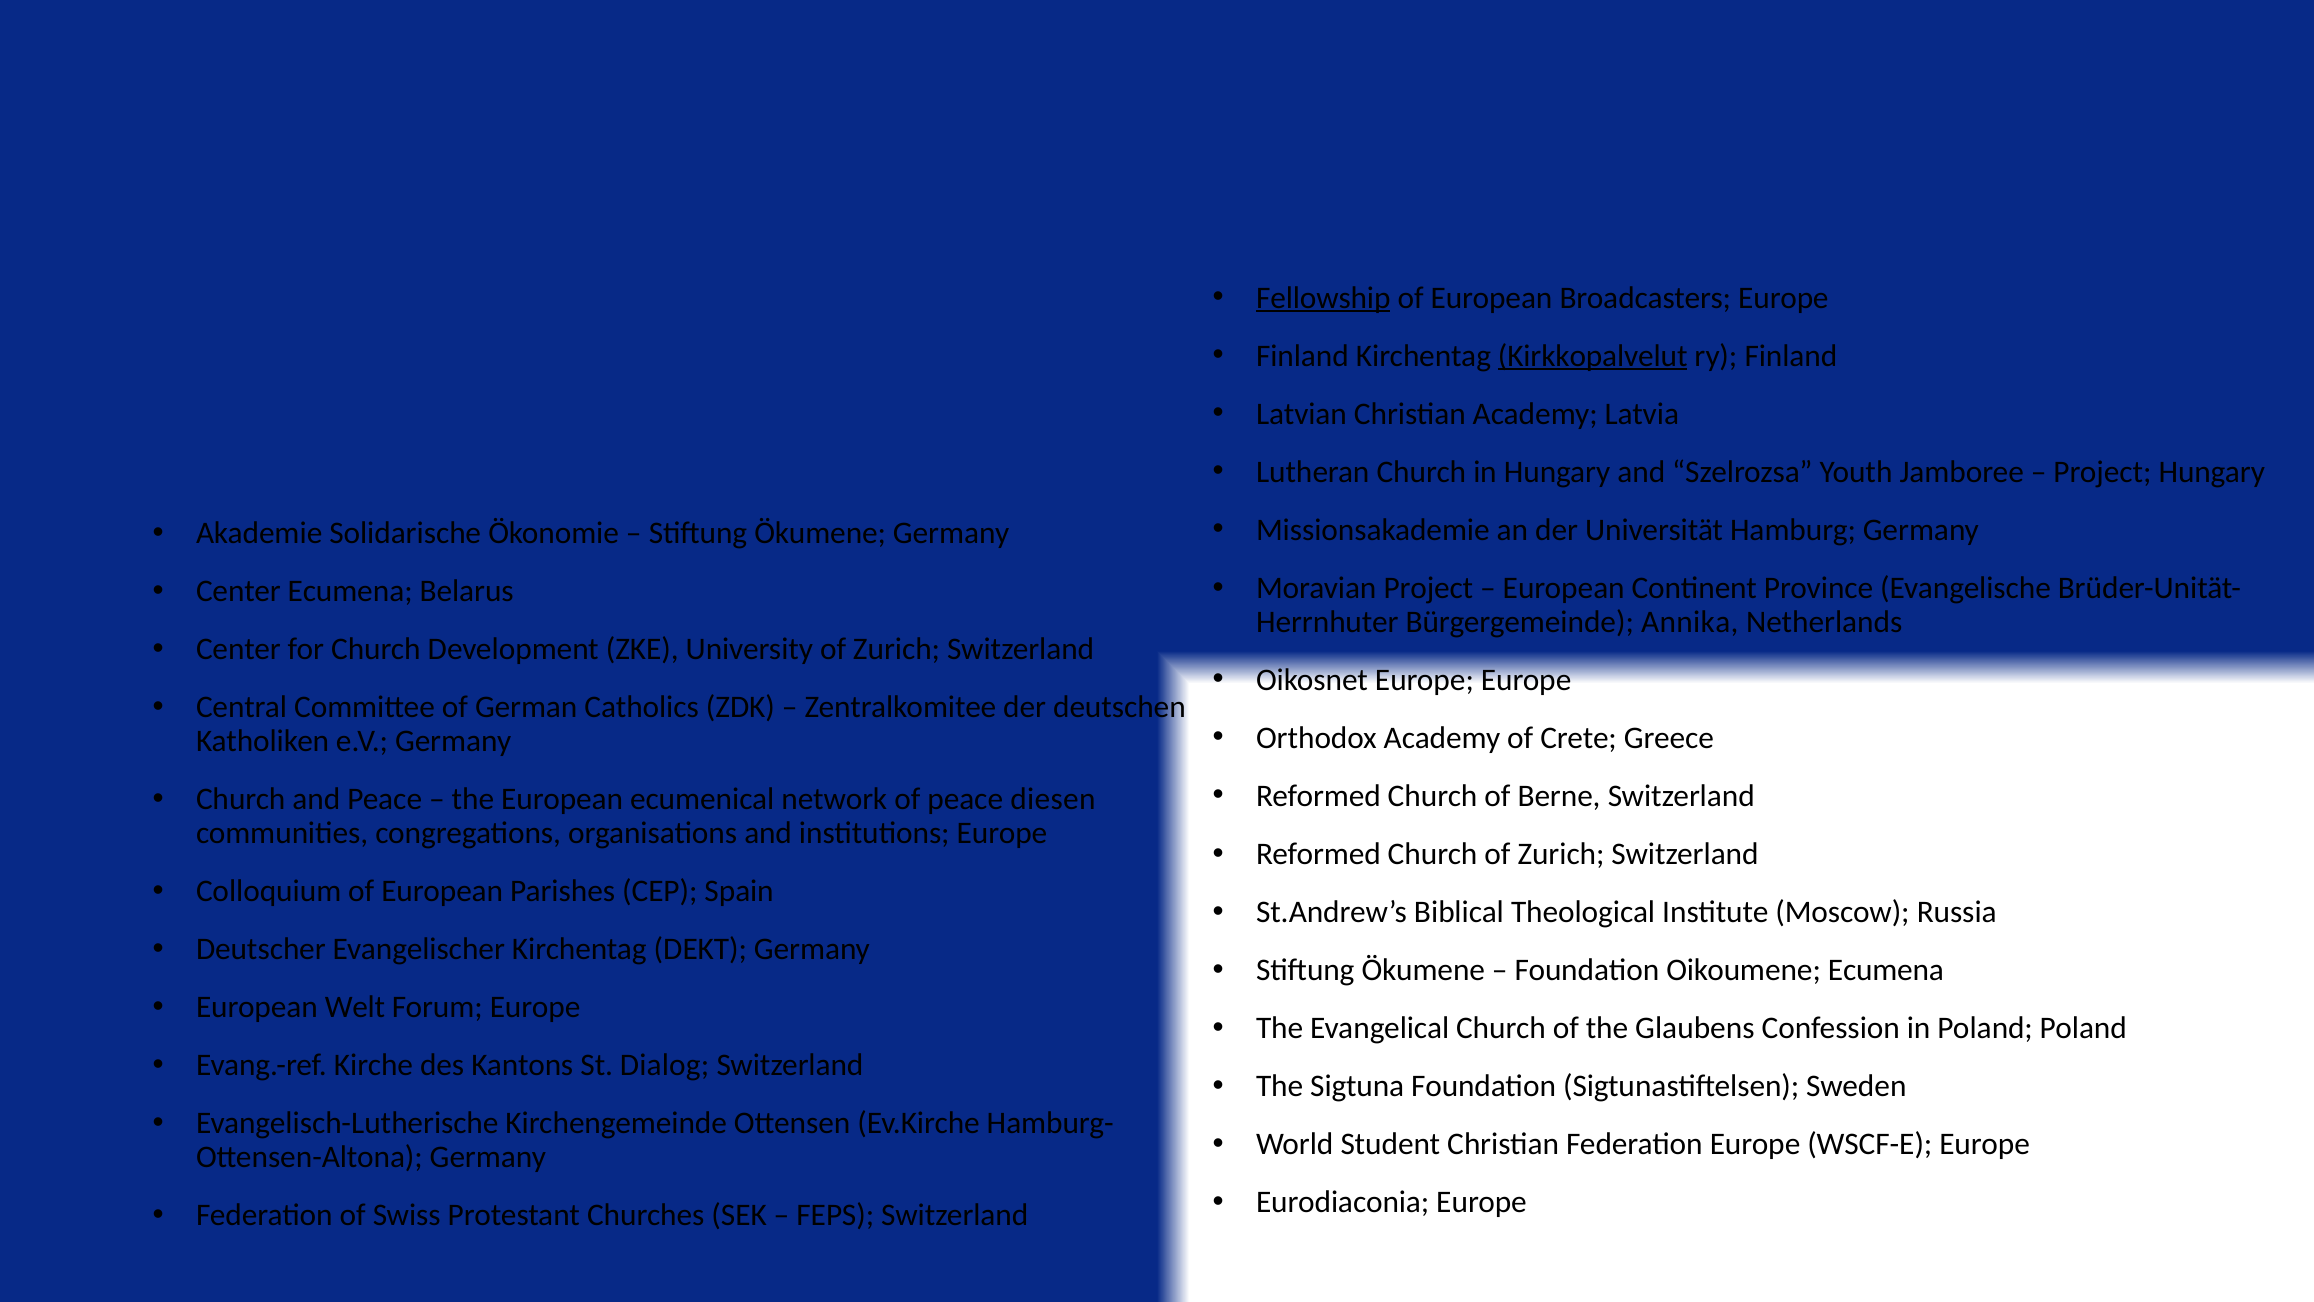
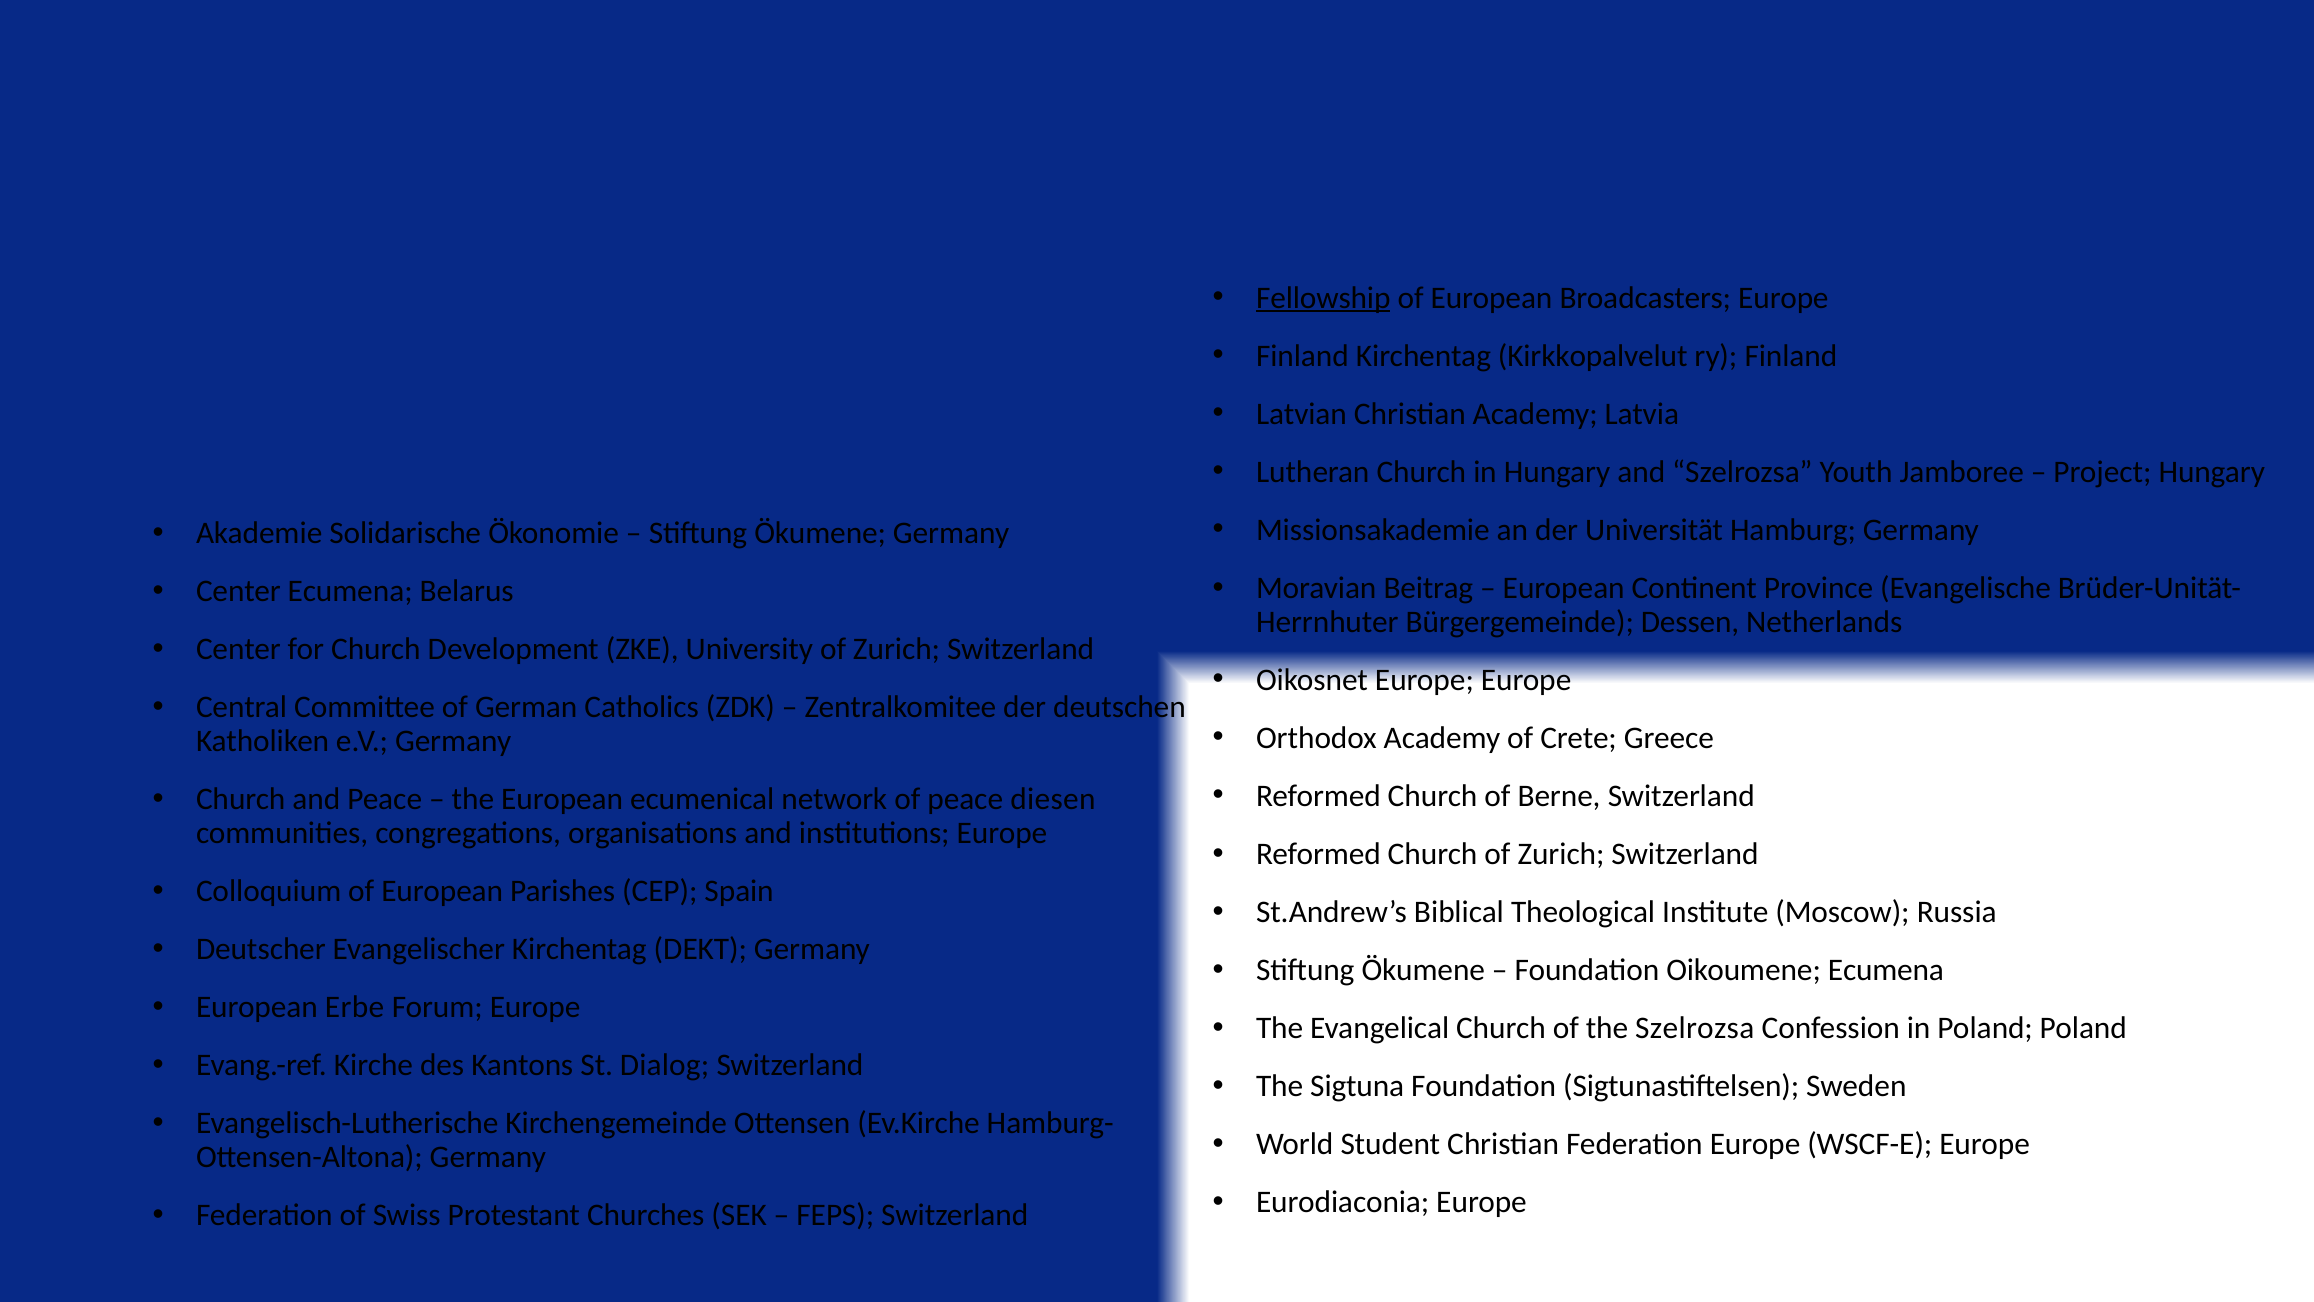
Kirkkopalvelut underline: present -> none
Moravian Project: Project -> Beitrag
Annika: Annika -> Dessen
Welt: Welt -> Erbe
the Glaubens: Glaubens -> Szelrozsa
